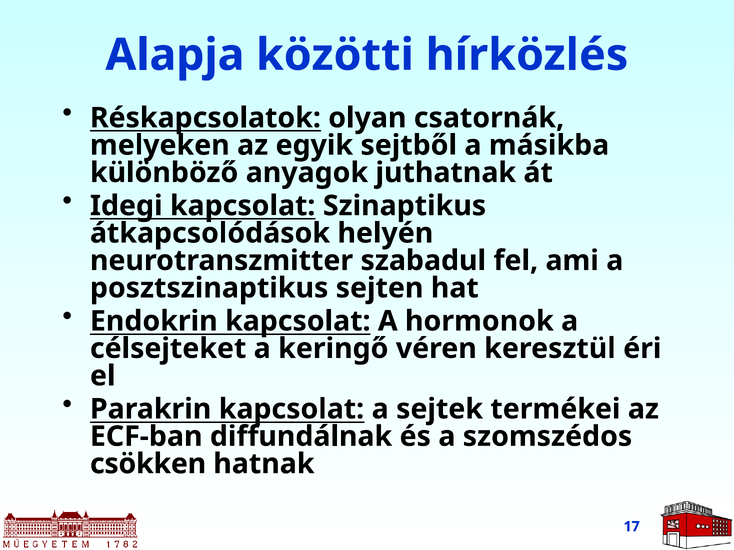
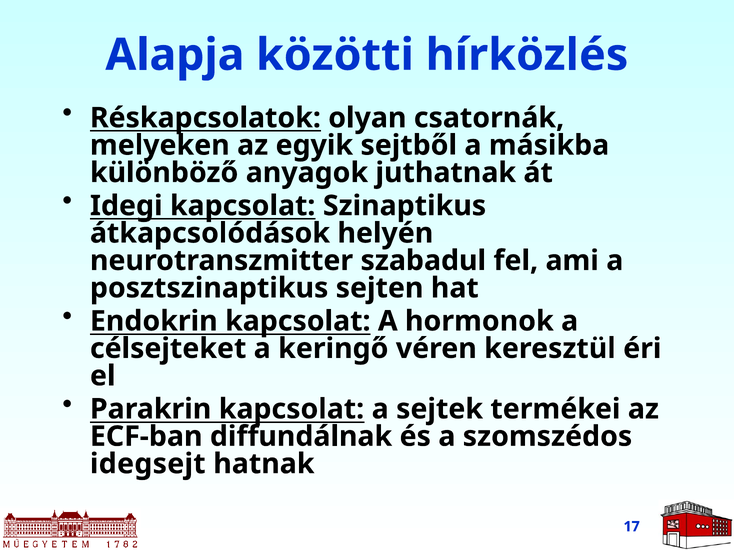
csökken: csökken -> idegsejt
